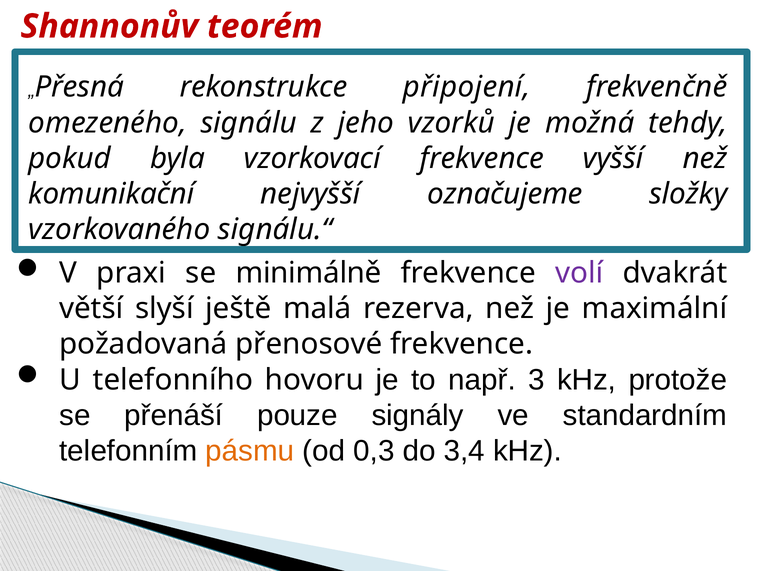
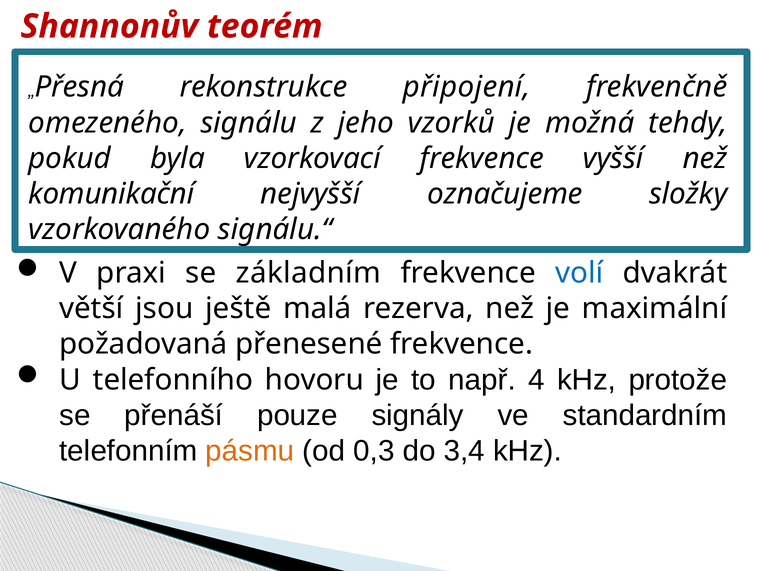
minimálně: minimálně -> základním
volí colour: purple -> blue
slyší: slyší -> jsou
přenosové: přenosové -> přenesené
3: 3 -> 4
